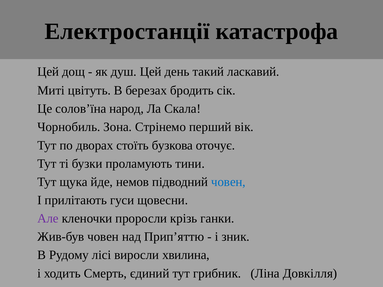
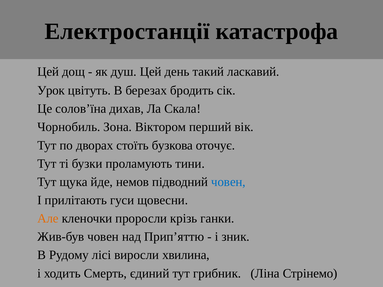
Миті: Миті -> Урок
народ: народ -> дихав
Стрінемо: Стрінемо -> Віктором
Але colour: purple -> orange
Довкілля: Довкілля -> Стрінемо
